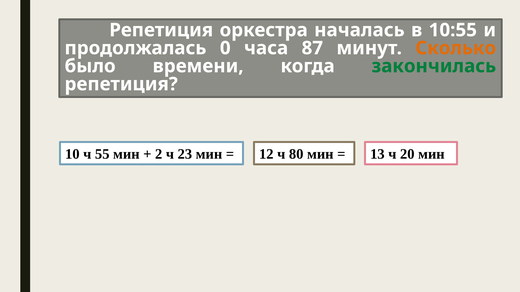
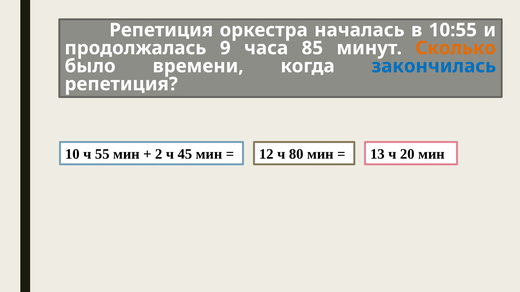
0: 0 -> 9
87: 87 -> 85
закончилась colour: green -> blue
23: 23 -> 45
